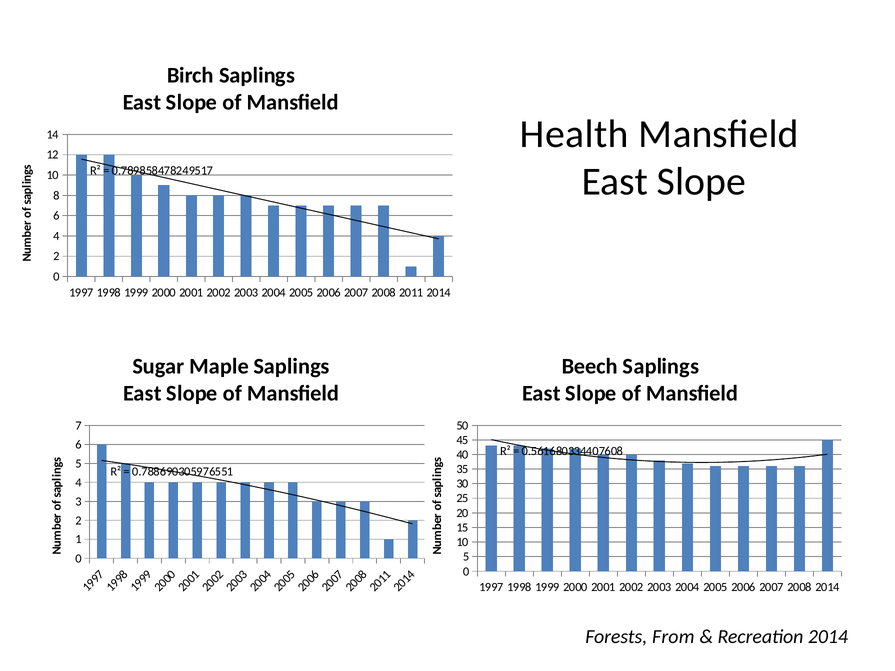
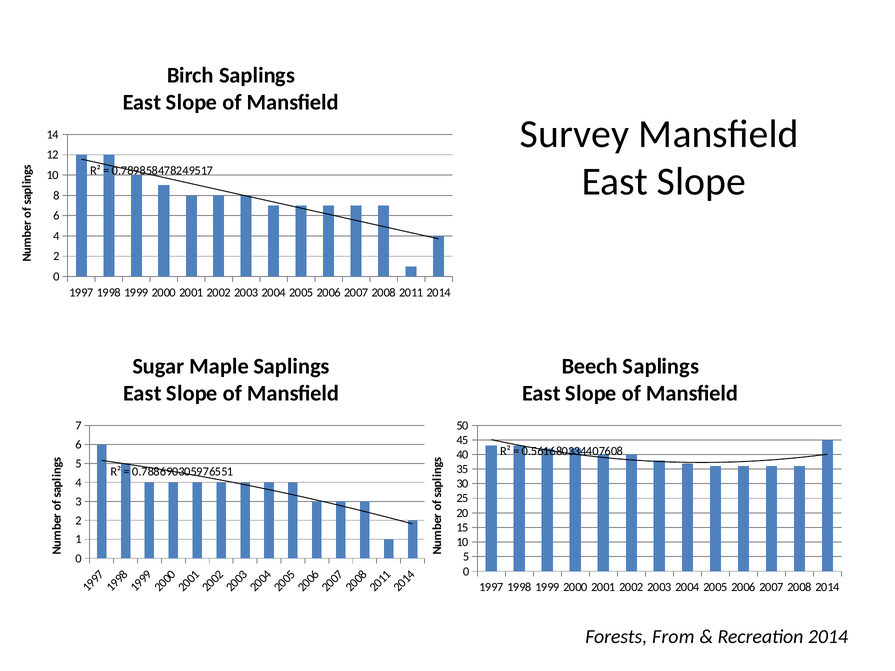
Health: Health -> Survey
